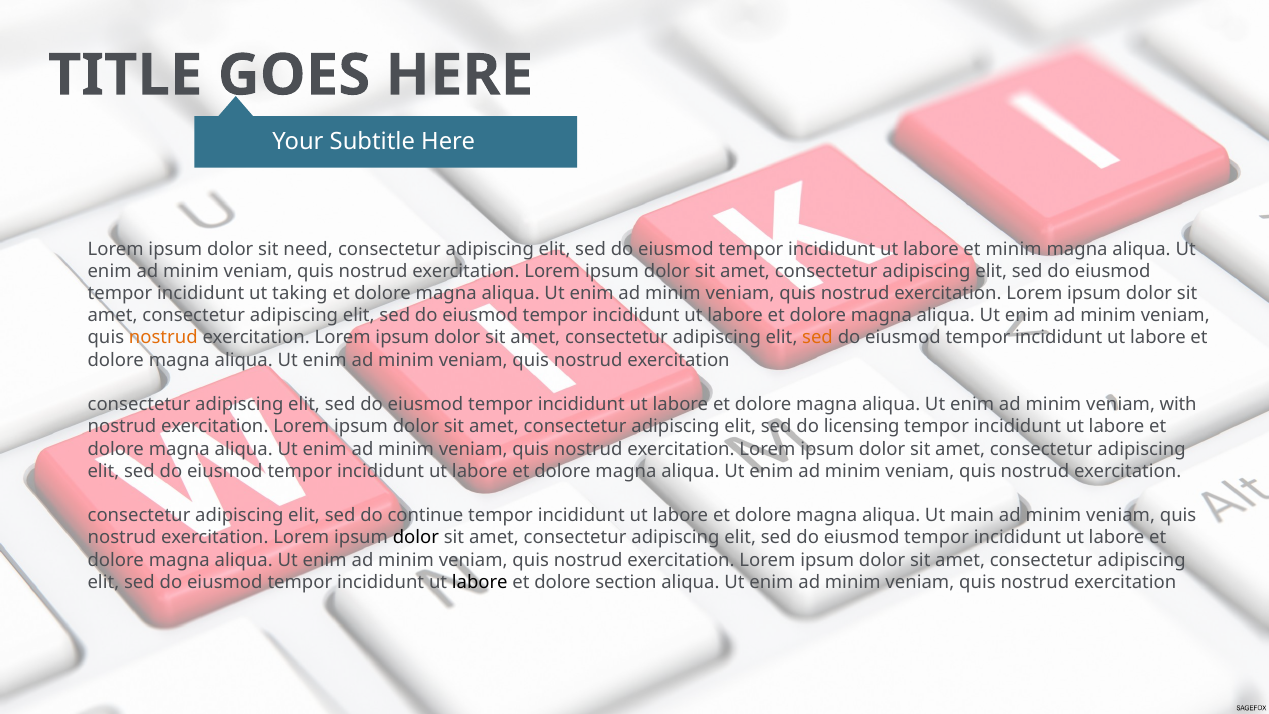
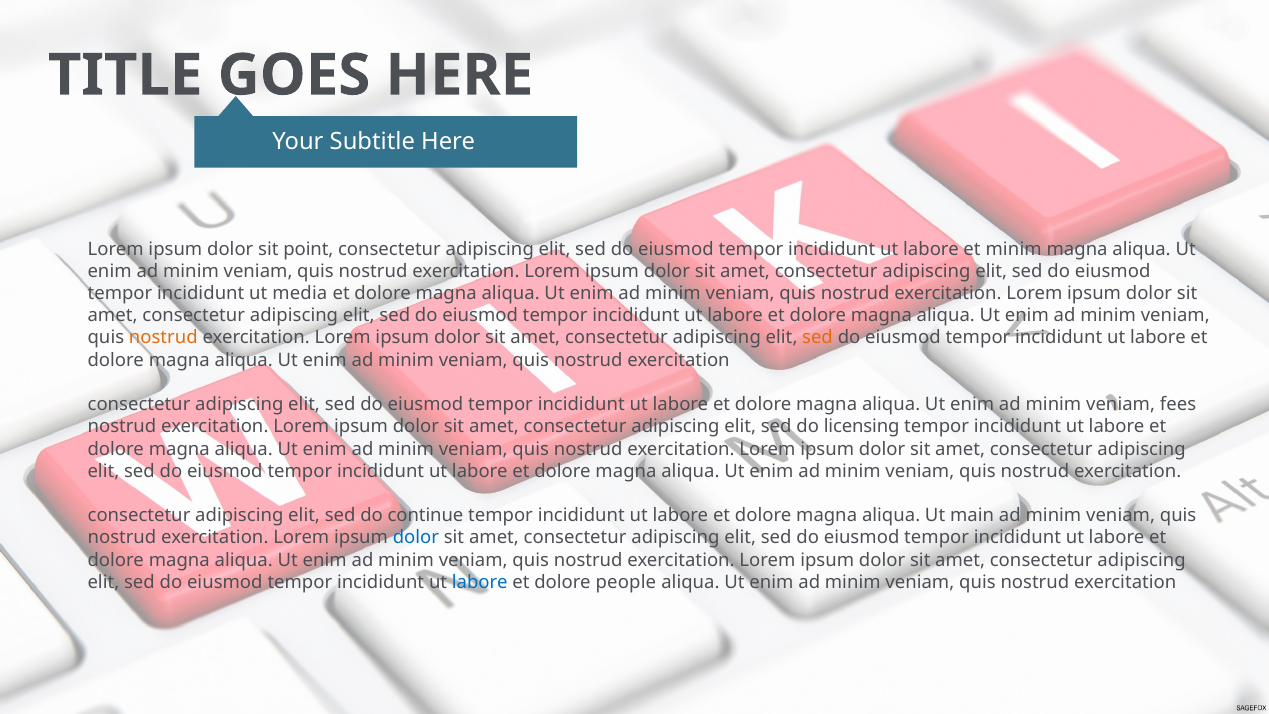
need: need -> point
taking: taking -> media
with: with -> fees
dolor at (416, 538) colour: black -> blue
labore at (480, 582) colour: black -> blue
section: section -> people
